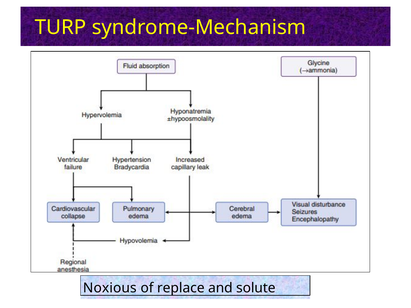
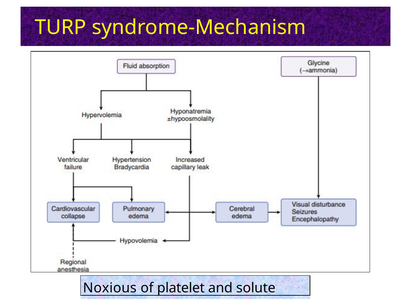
replace: replace -> platelet
